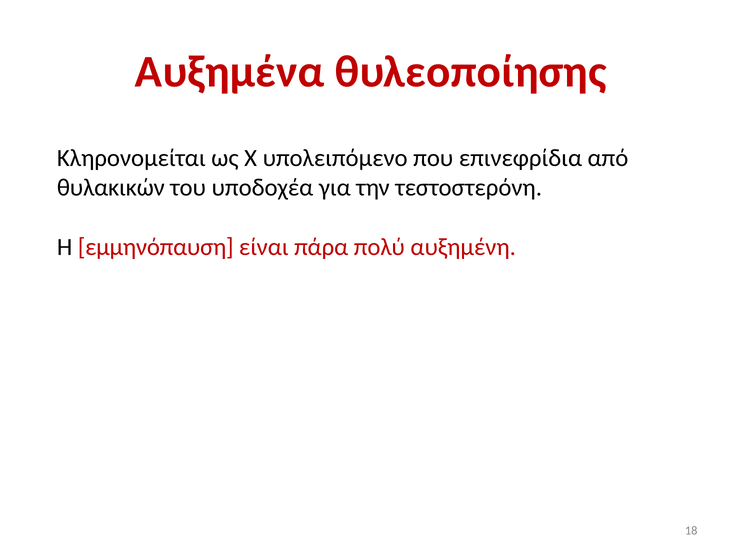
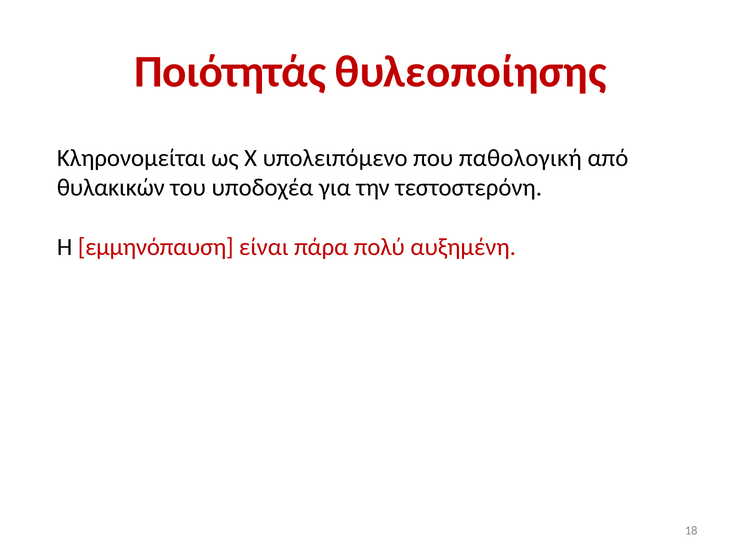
Αυξημένα: Αυξημένα -> Ποιότητάς
επινεφρίδια: επινεφρίδια -> παθολογική
